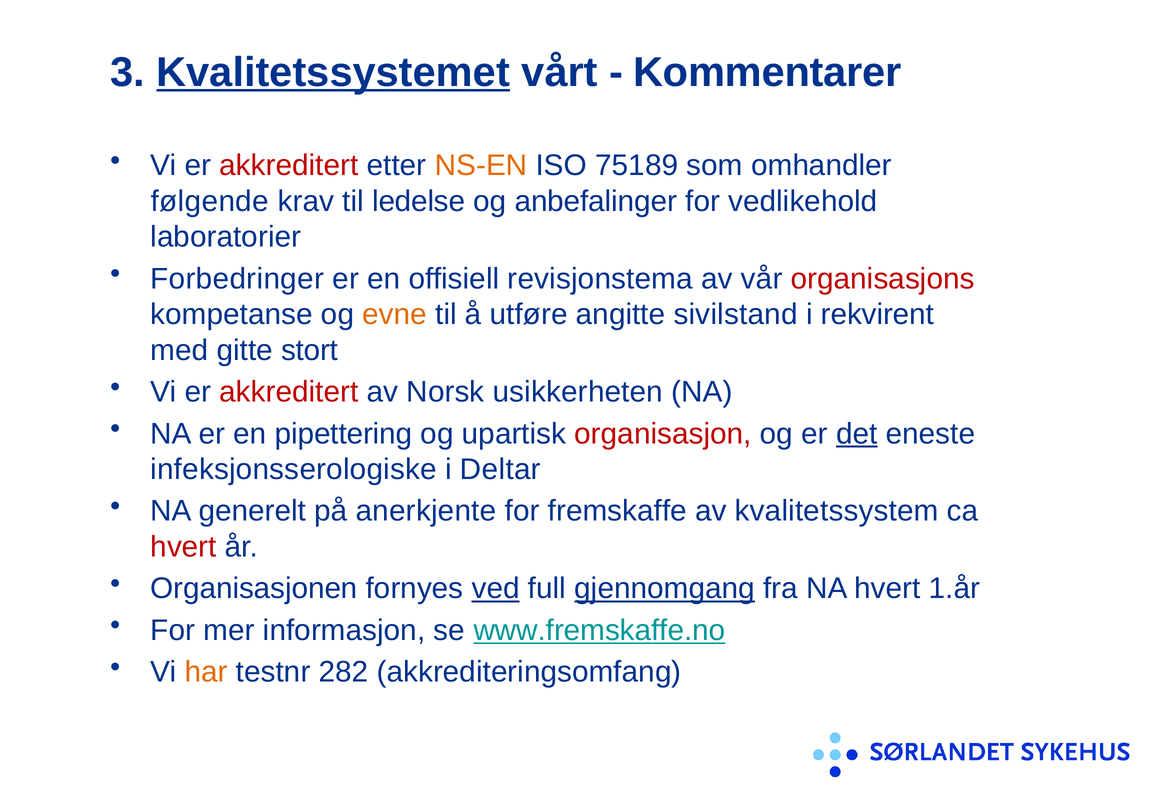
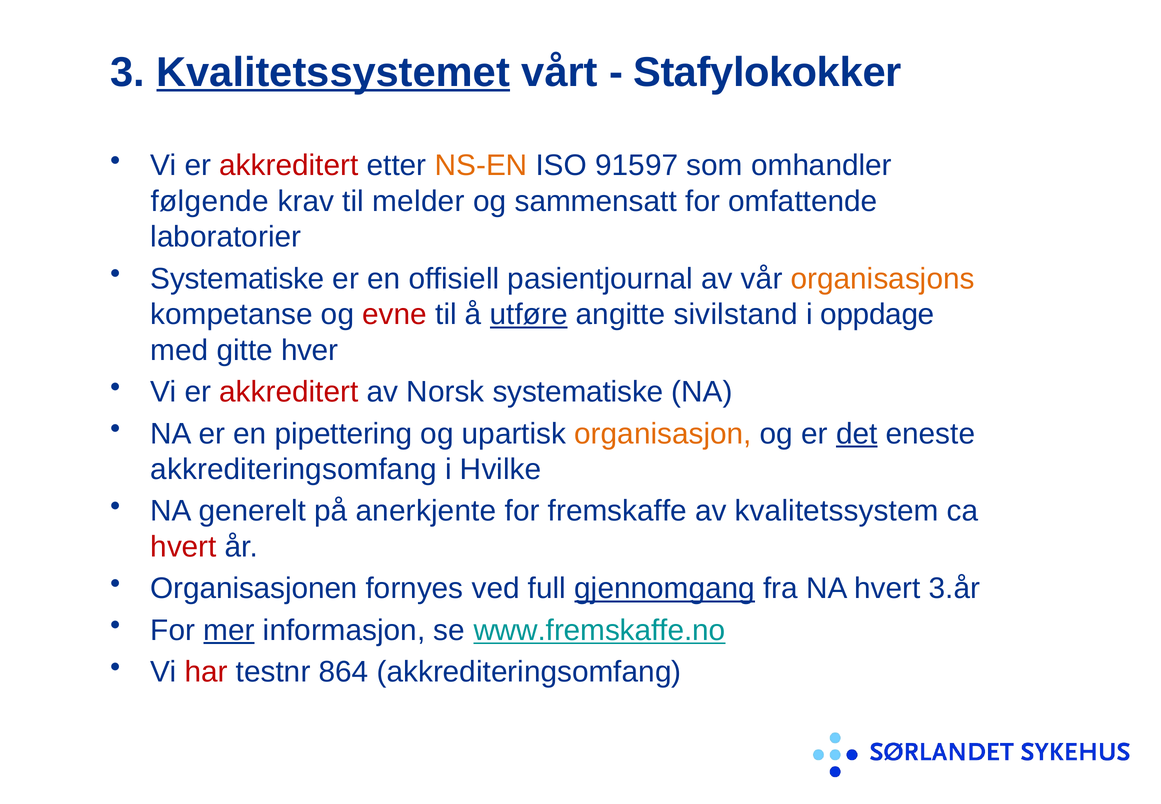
Kommentarer: Kommentarer -> Stafylokokker
75189: 75189 -> 91597
ledelse: ledelse -> melder
anbefalinger: anbefalinger -> sammensatt
vedlikehold: vedlikehold -> omfattende
Forbedringer at (237, 279): Forbedringer -> Systematiske
revisjonstema: revisjonstema -> pasientjournal
organisasjons colour: red -> orange
evne colour: orange -> red
utføre underline: none -> present
rekvirent: rekvirent -> oppdage
stort: stort -> hver
Norsk usikkerheten: usikkerheten -> systematiske
organisasjon colour: red -> orange
infeksjonsserologiske at (294, 469): infeksjonsserologiske -> akkrediteringsomfang
Deltar: Deltar -> Hvilke
ved underline: present -> none
1.år: 1.år -> 3.år
mer underline: none -> present
har colour: orange -> red
282: 282 -> 864
